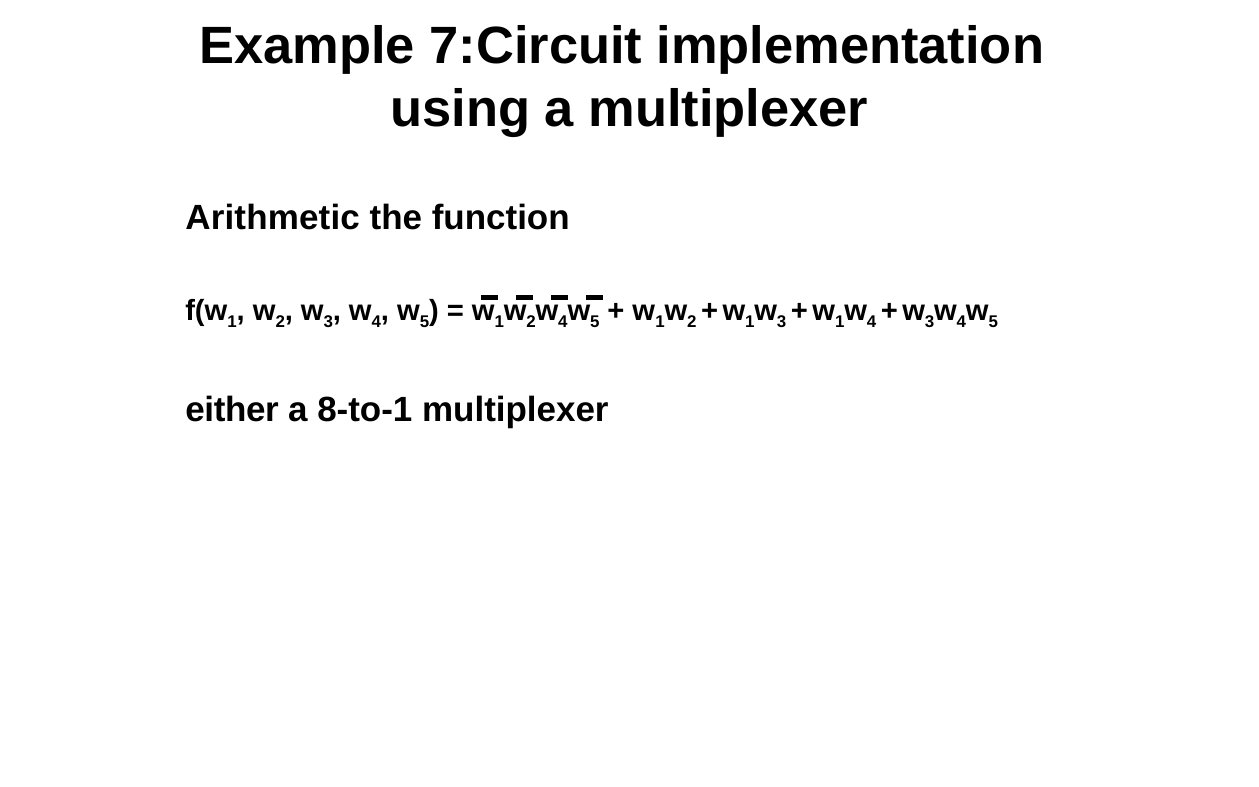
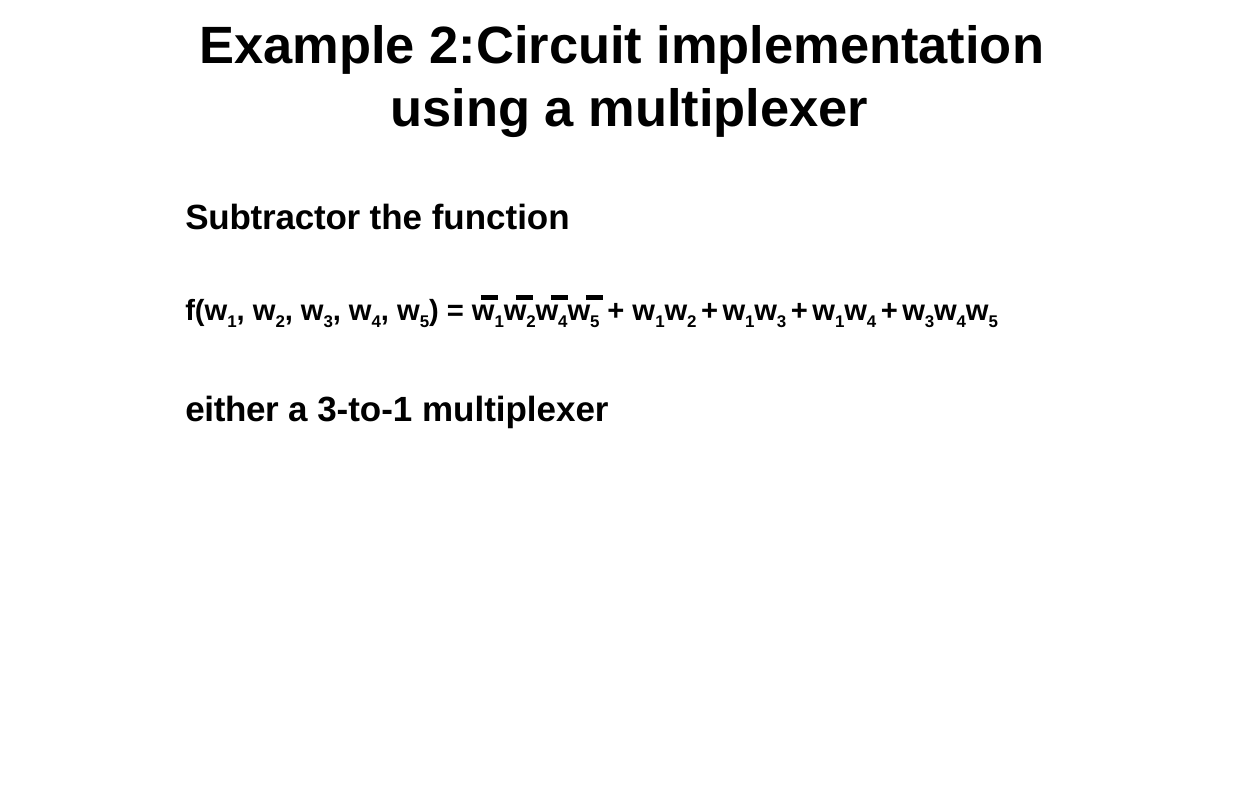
7:Circuit: 7:Circuit -> 2:Circuit
Arithmetic: Arithmetic -> Subtractor
8-to-1: 8-to-1 -> 3-to-1
